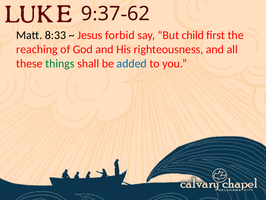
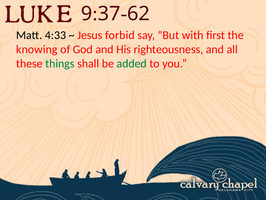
8:33: 8:33 -> 4:33
child: child -> with
reaching: reaching -> knowing
added colour: blue -> green
